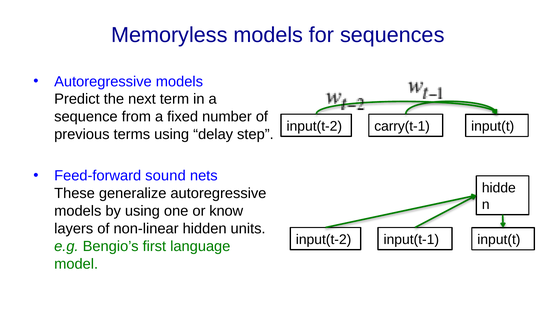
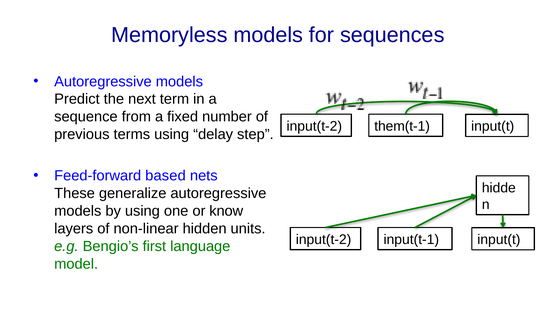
carry(t-1: carry(t-1 -> them(t-1
sound: sound -> based
